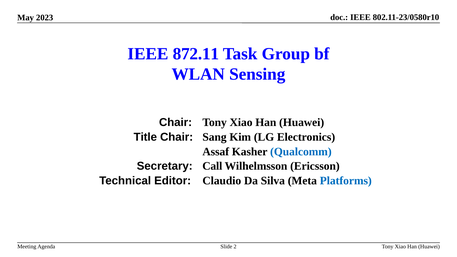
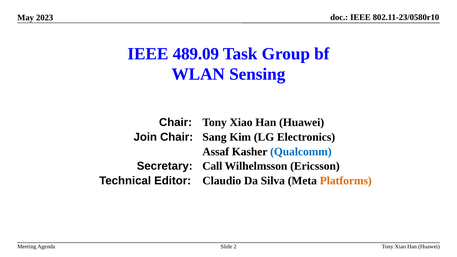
872.11: 872.11 -> 489.09
Title: Title -> Join
Platforms colour: blue -> orange
